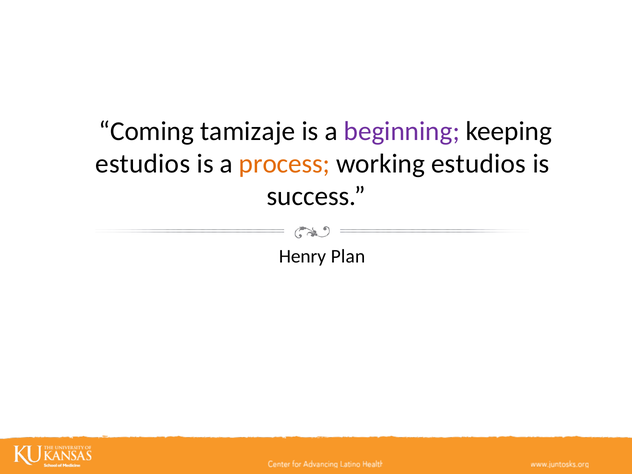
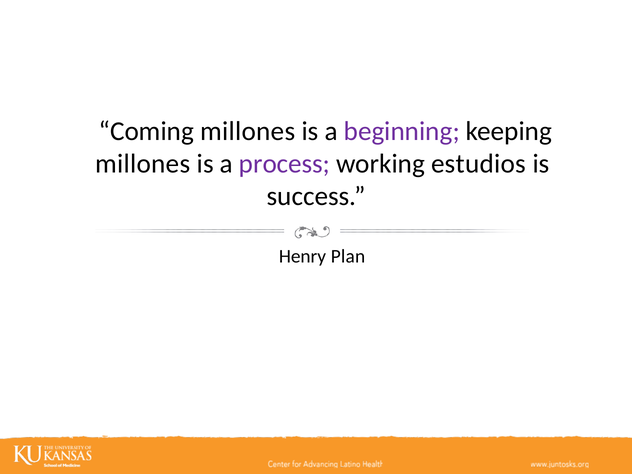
Coming tamizaje: tamizaje -> millones
estudios at (143, 164): estudios -> millones
process colour: orange -> purple
